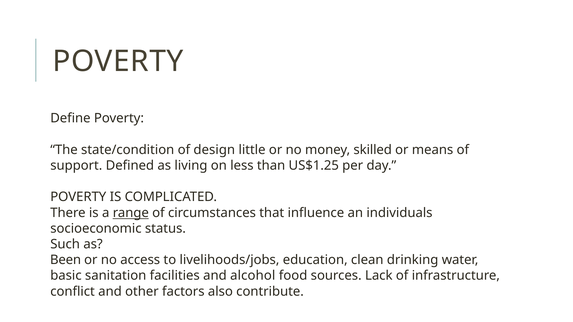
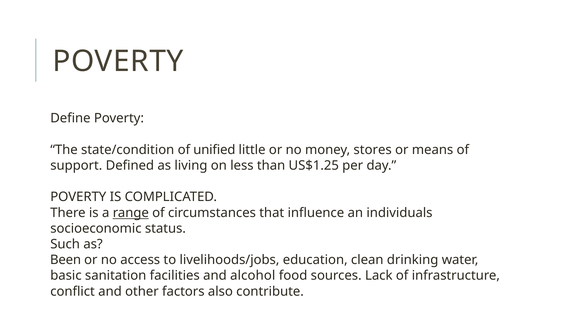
design: design -> unified
skilled: skilled -> stores
